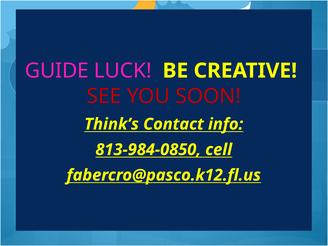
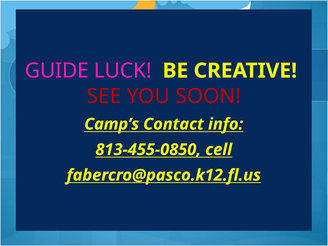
Think’s: Think’s -> Camp’s
813-984-0850: 813-984-0850 -> 813-455-0850
